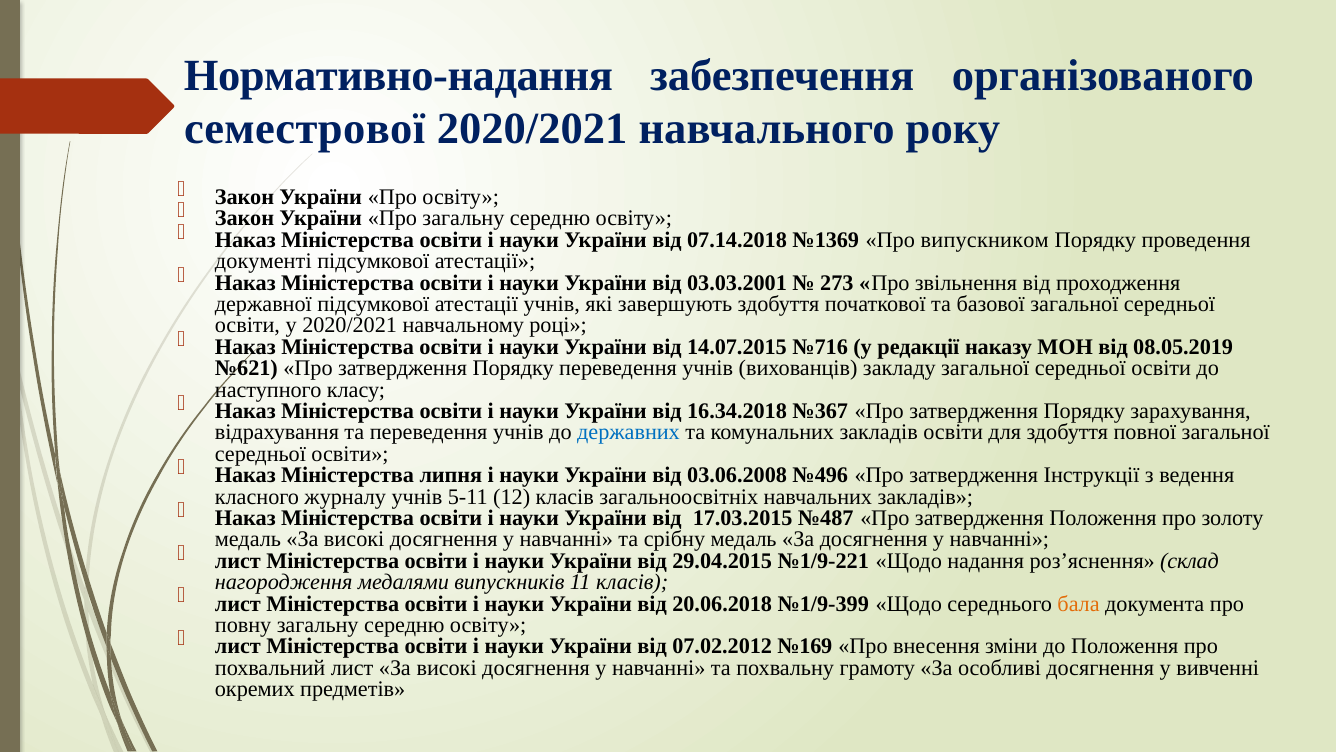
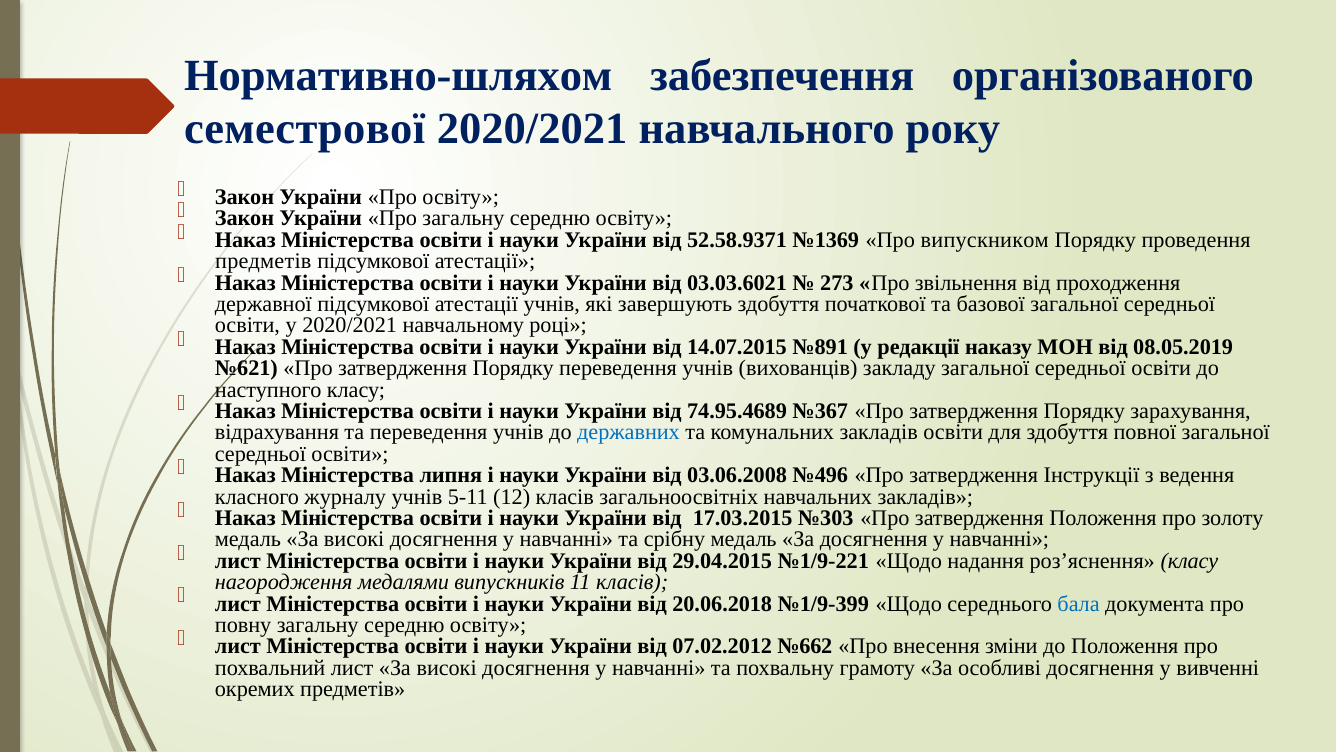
Нормативно-надання: Нормативно-надання -> Нормативно-шляхом
07.14.2018: 07.14.2018 -> 52.58.9371
документі at (263, 261): документі -> предметів
03.03.2001: 03.03.2001 -> 03.03.6021
№716: №716 -> №891
16.34.2018: 16.34.2018 -> 74.95.4689
№487: №487 -> №303
роз’яснення склад: склад -> класу
бала colour: orange -> blue
№169: №169 -> №662
